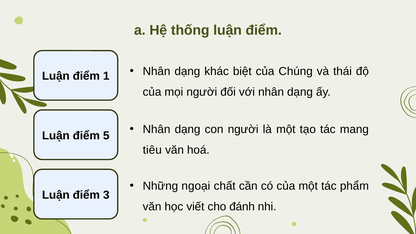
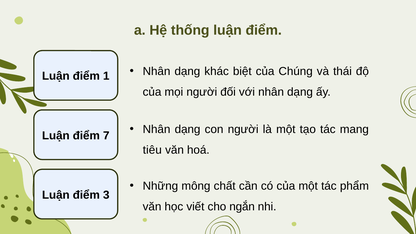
5: 5 -> 7
ngoại: ngoại -> mông
đánh: đánh -> ngắn
